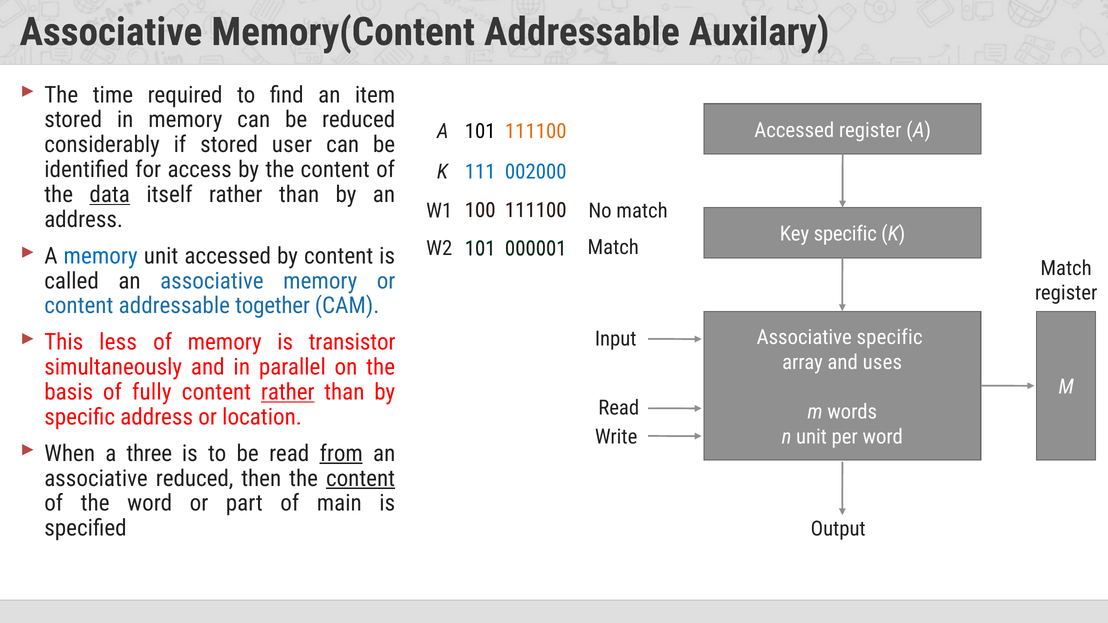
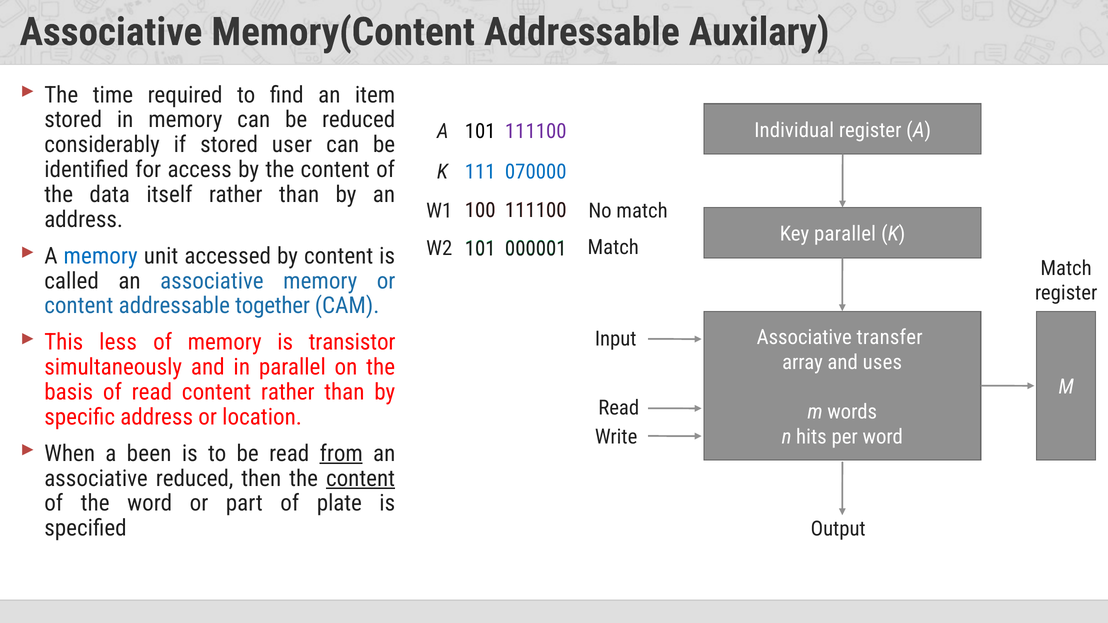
Accessed at (794, 130): Accessed -> Individual
111100 at (536, 131) colour: orange -> purple
002000: 002000 -> 070000
data underline: present -> none
Key specific: specific -> parallel
Associative specific: specific -> transfer
of fully: fully -> read
rather at (288, 392) underline: present -> none
n unit: unit -> hits
three: three -> been
main: main -> plate
